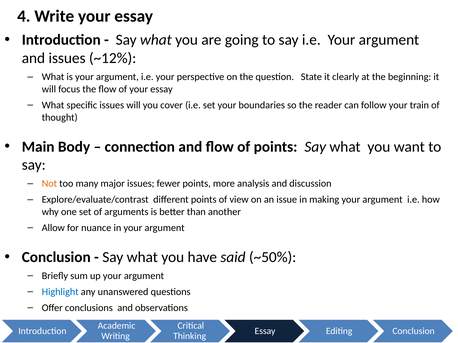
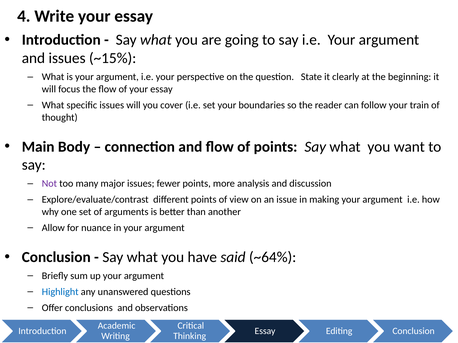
~12%: ~12% -> ~15%
Not colour: orange -> purple
~50%: ~50% -> ~64%
